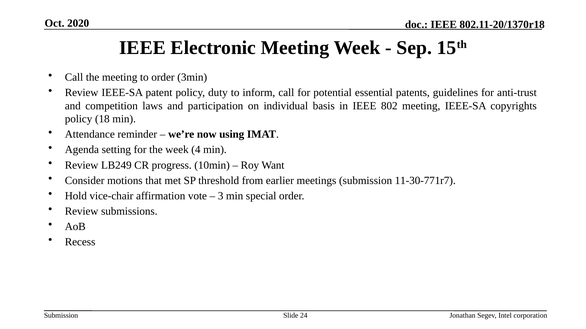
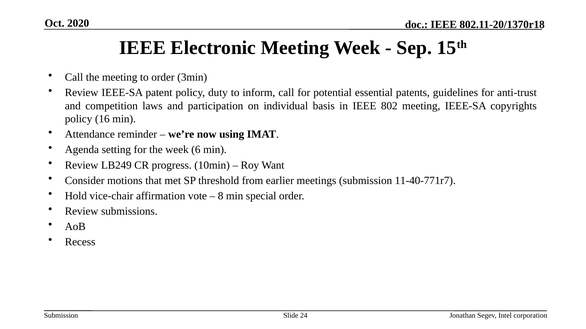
18: 18 -> 16
4: 4 -> 6
11-30-771r7: 11-30-771r7 -> 11-40-771r7
3: 3 -> 8
